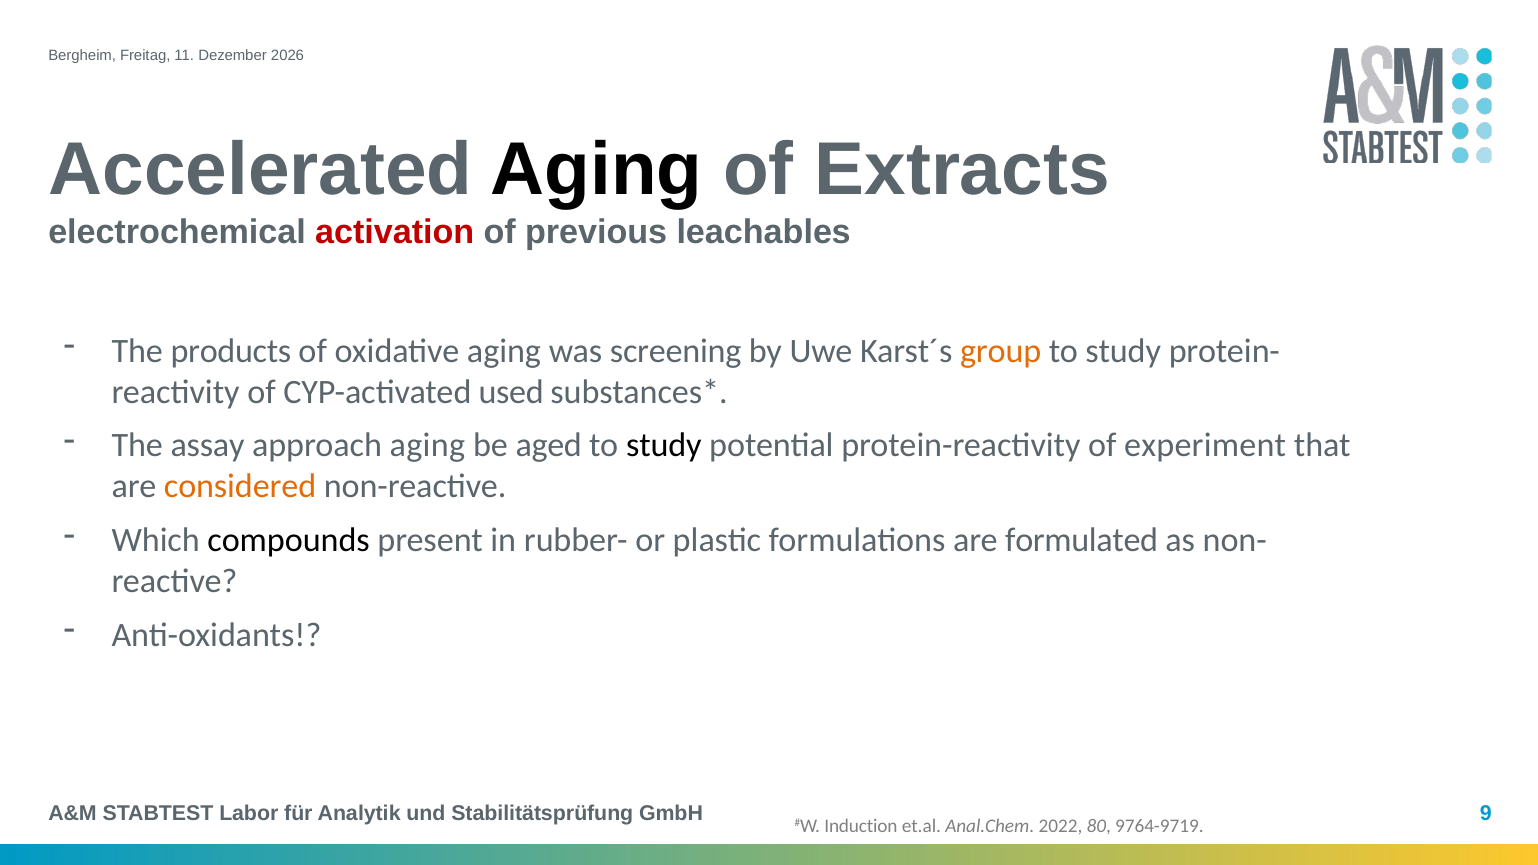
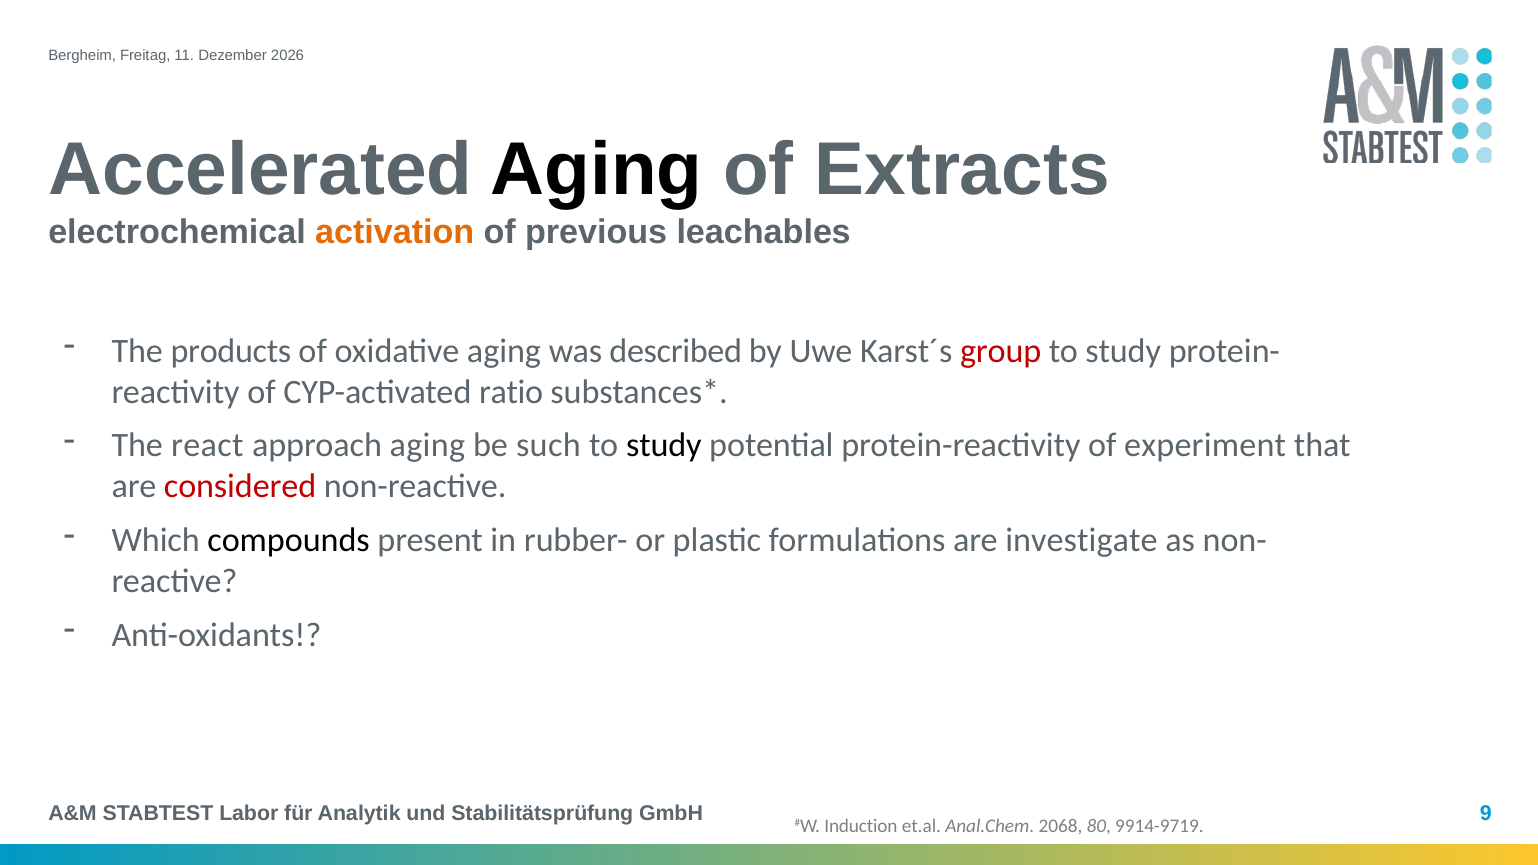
activation colour: red -> orange
screening: screening -> described
group colour: orange -> red
used: used -> ratio
assay: assay -> react
aged: aged -> such
considered colour: orange -> red
formulated: formulated -> investigate
2022: 2022 -> 2068
9764-9719: 9764-9719 -> 9914-9719
